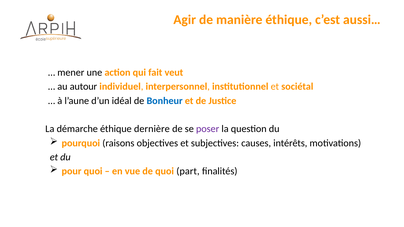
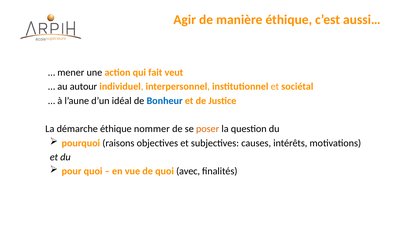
dernière: dernière -> nommer
poser colour: purple -> orange
part: part -> avec
